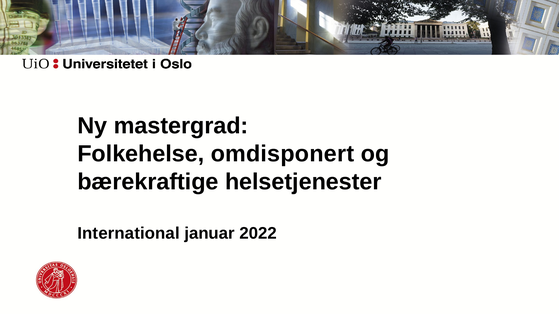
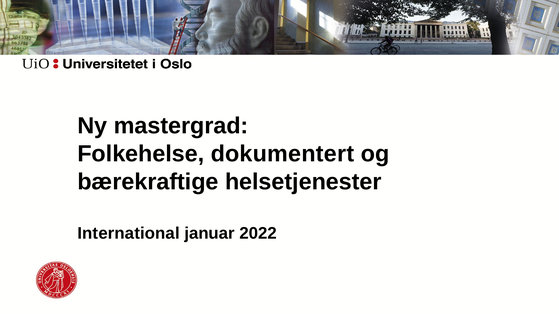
omdisponert: omdisponert -> dokumentert
